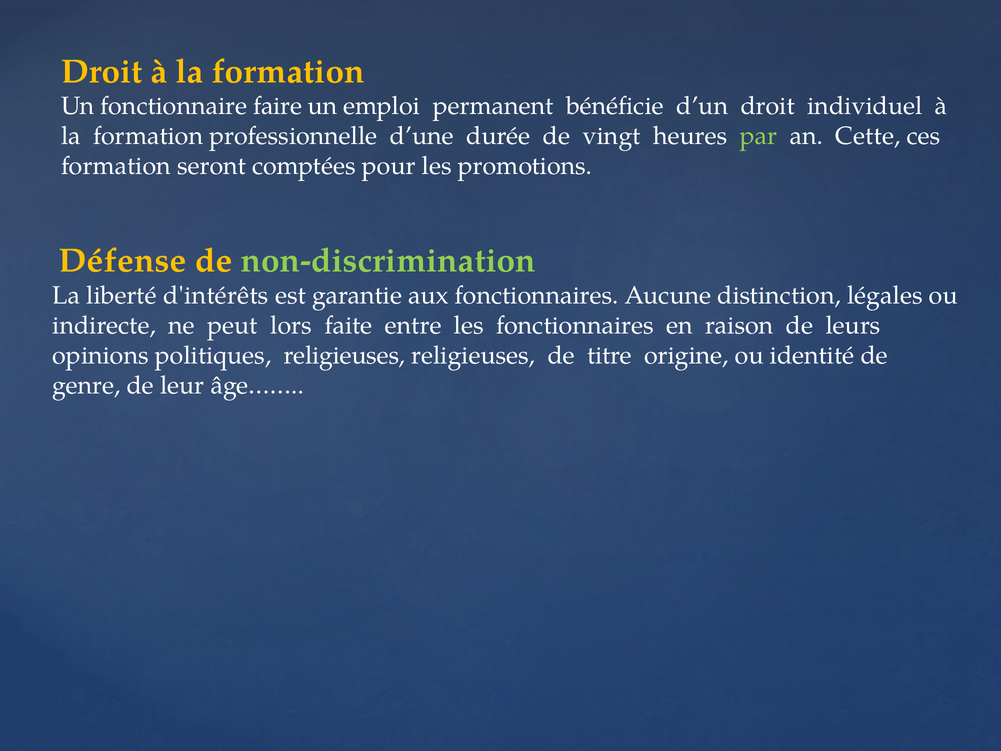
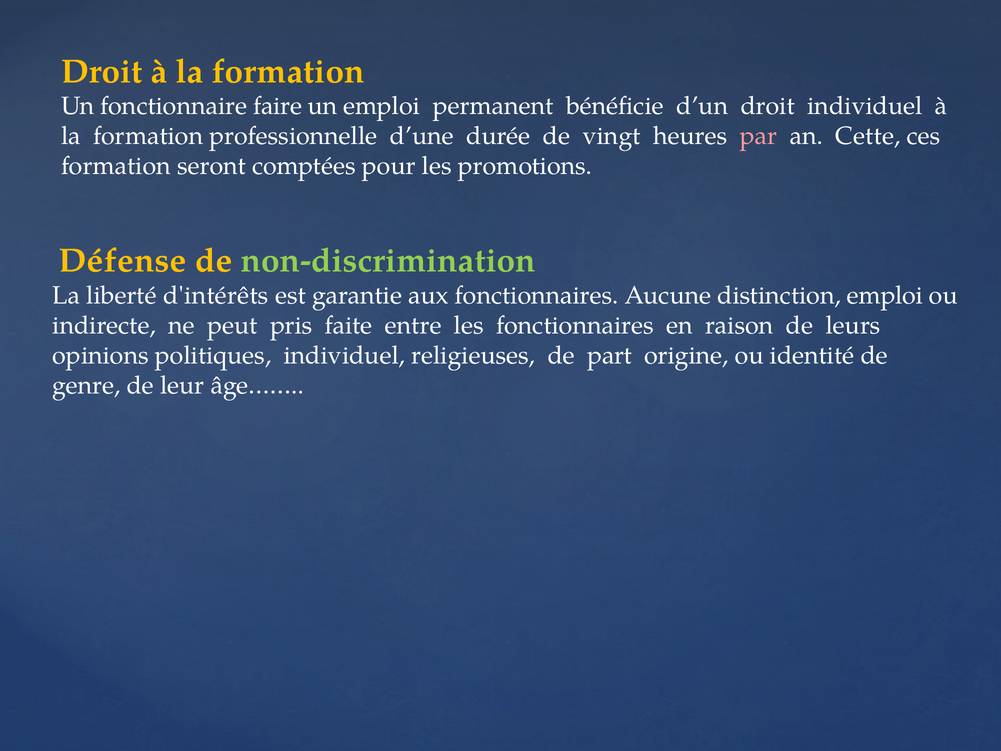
par colour: light green -> pink
distinction légales: légales -> emploi
lors: lors -> pris
politiques religieuses: religieuses -> individuel
titre: titre -> part
